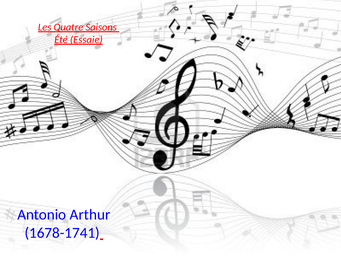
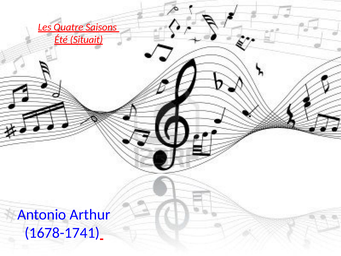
Essaie: Essaie -> Situait
